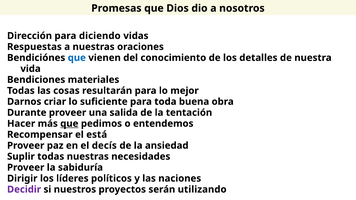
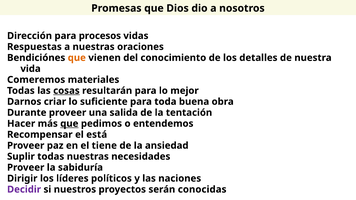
diciendo: diciendo -> procesos
que at (77, 58) colour: blue -> orange
Bendiciones: Bendiciones -> Comeremos
cosas underline: none -> present
decís: decís -> tiene
utilizando: utilizando -> conocidas
